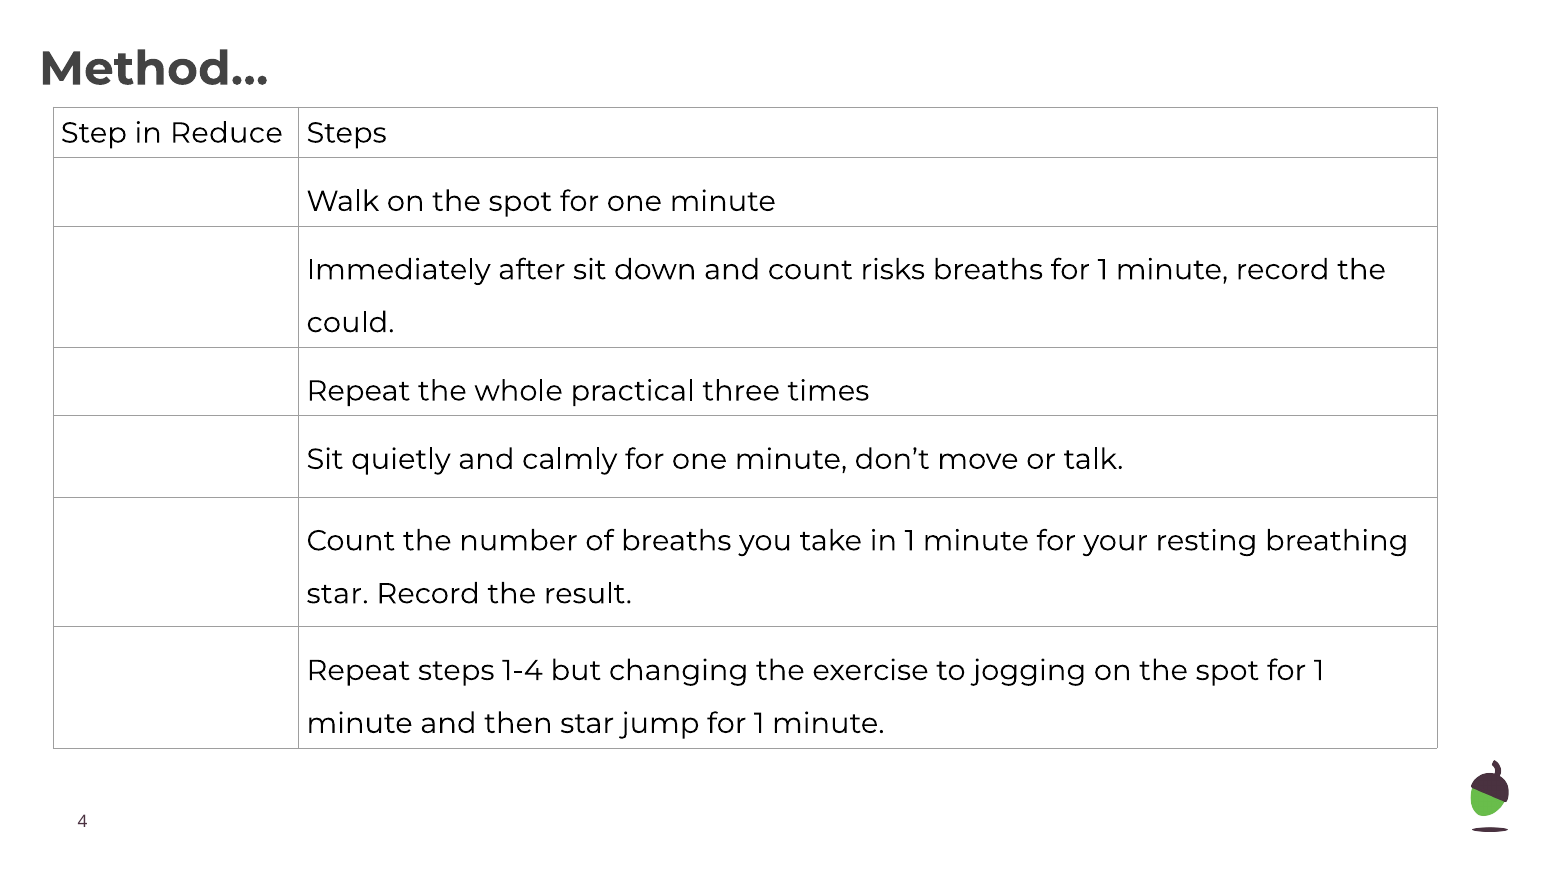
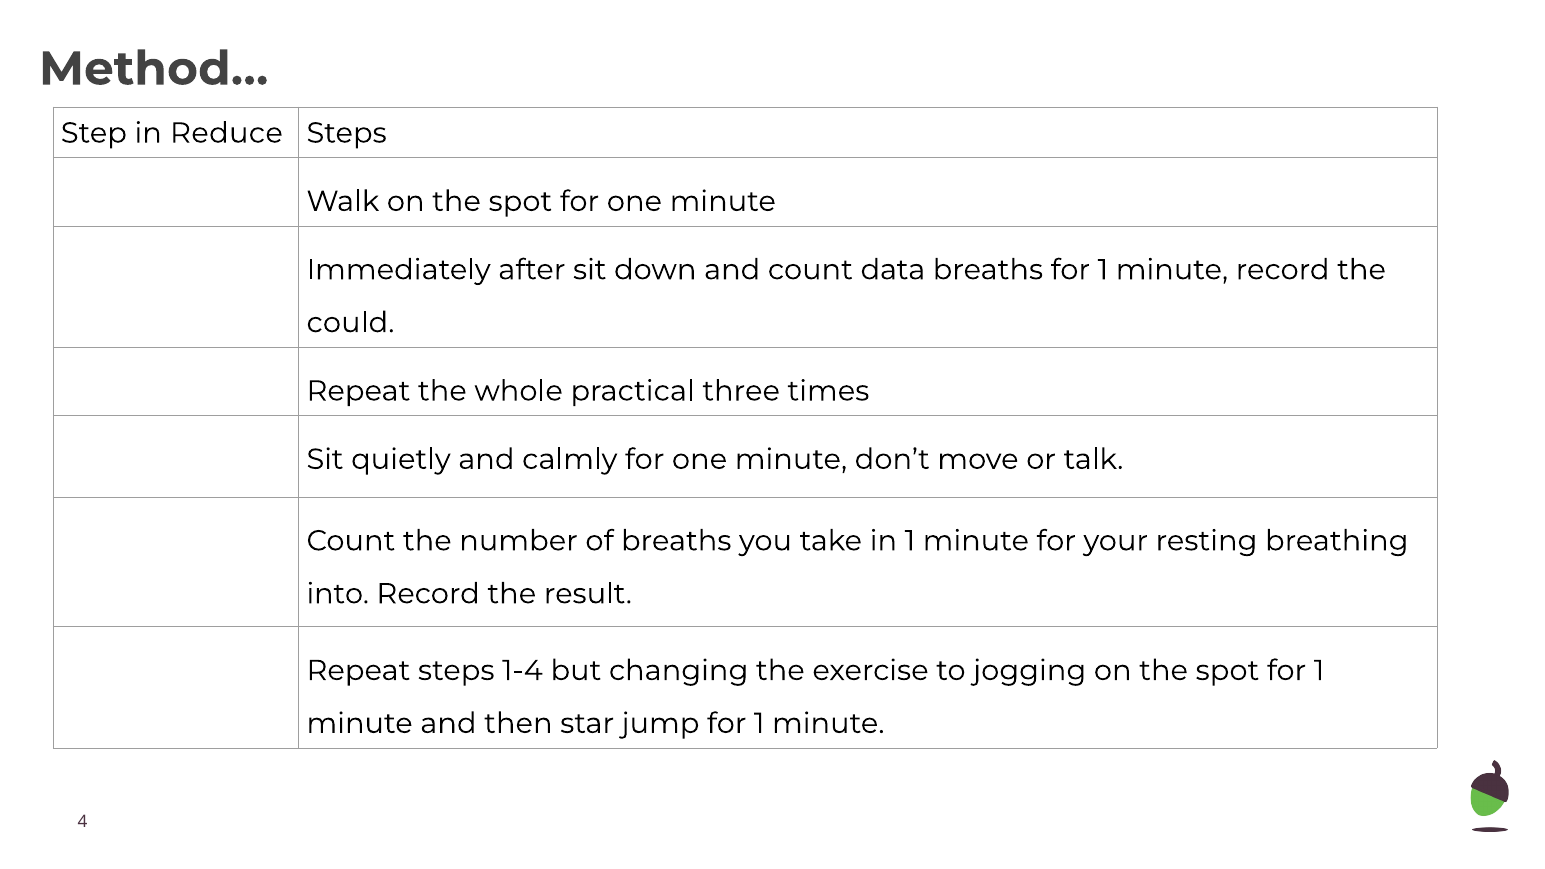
risks: risks -> data
star at (337, 594): star -> into
